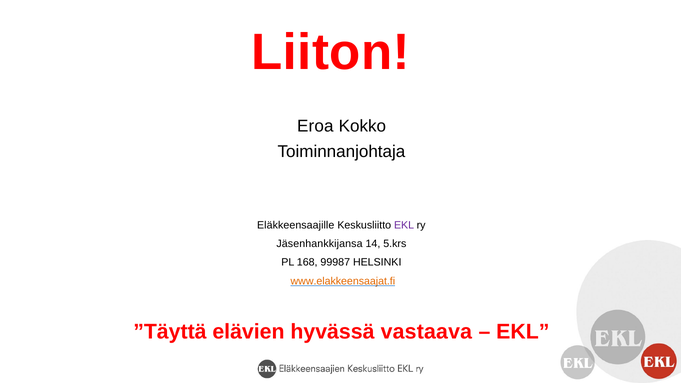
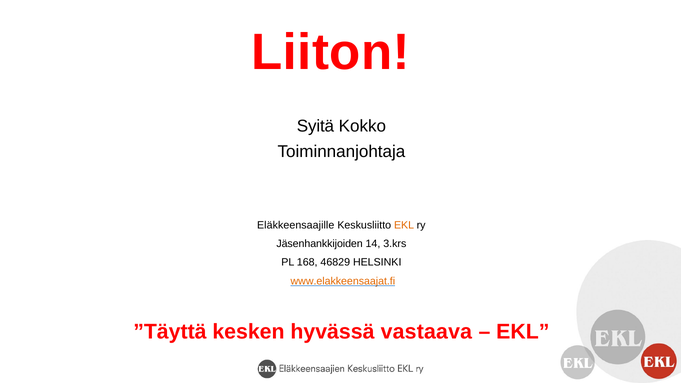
Eroa: Eroa -> Syitä
EKL at (404, 225) colour: purple -> orange
Jäsenhankkijansa: Jäsenhankkijansa -> Jäsenhankkijoiden
5.krs: 5.krs -> 3.krs
99987: 99987 -> 46829
elävien: elävien -> kesken
